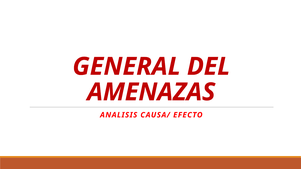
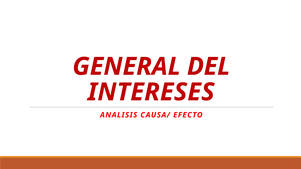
AMENAZAS: AMENAZAS -> INTERESES
